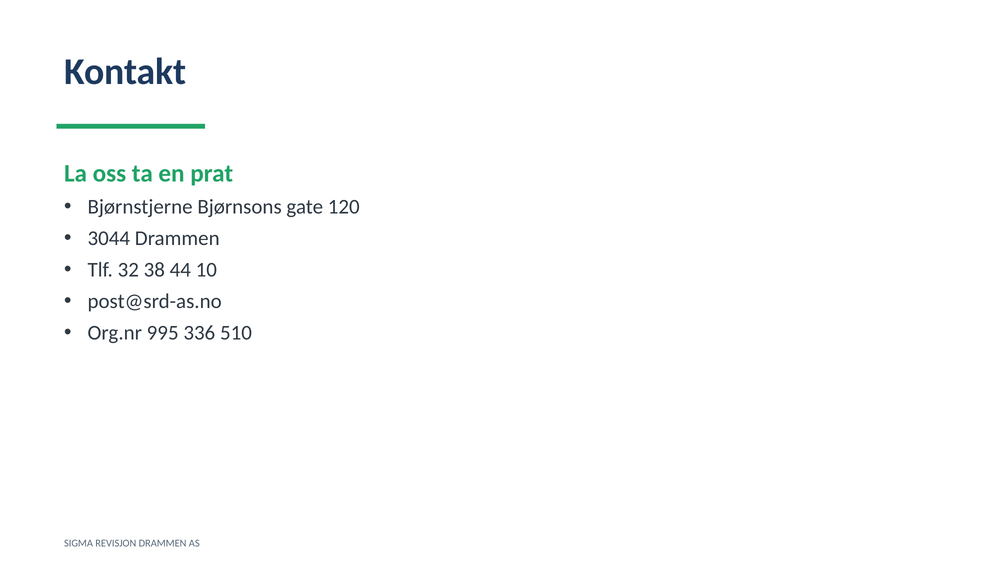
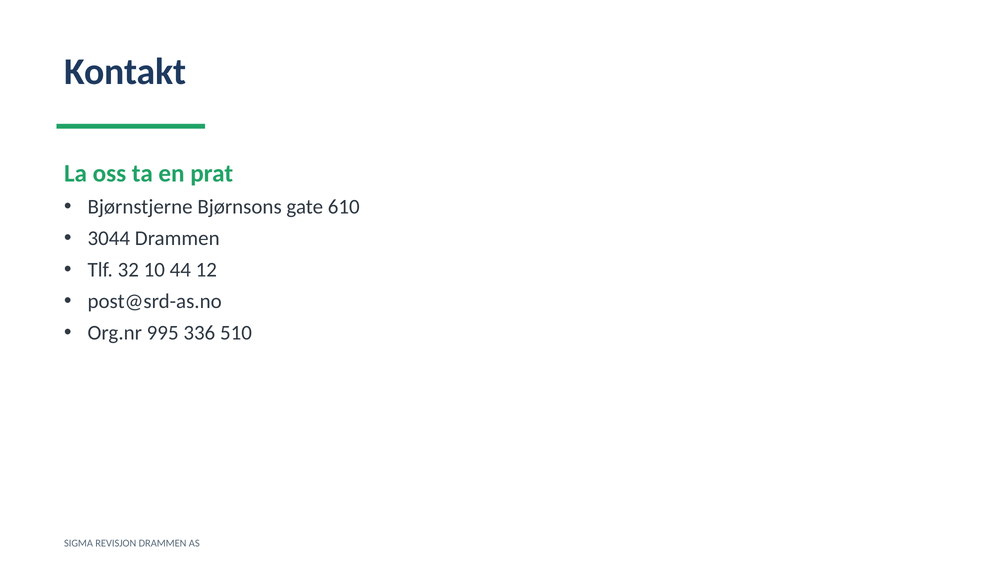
120: 120 -> 610
38: 38 -> 10
10: 10 -> 12
